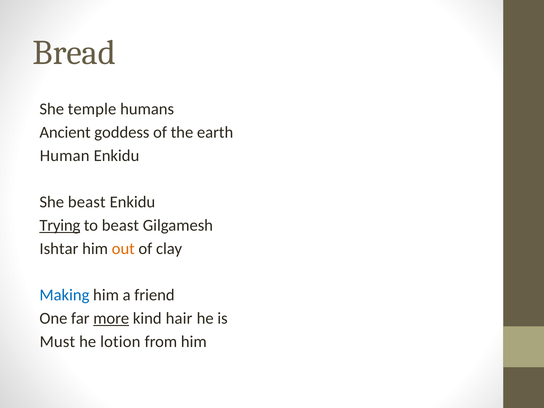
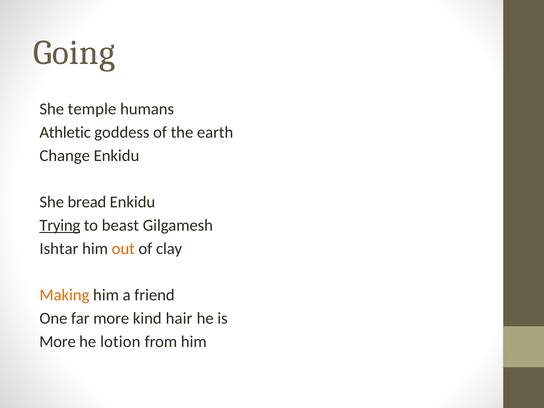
Bread: Bread -> Going
Ancient: Ancient -> Athletic
Human: Human -> Change
She beast: beast -> bread
Making colour: blue -> orange
more at (111, 318) underline: present -> none
Must at (57, 342): Must -> More
